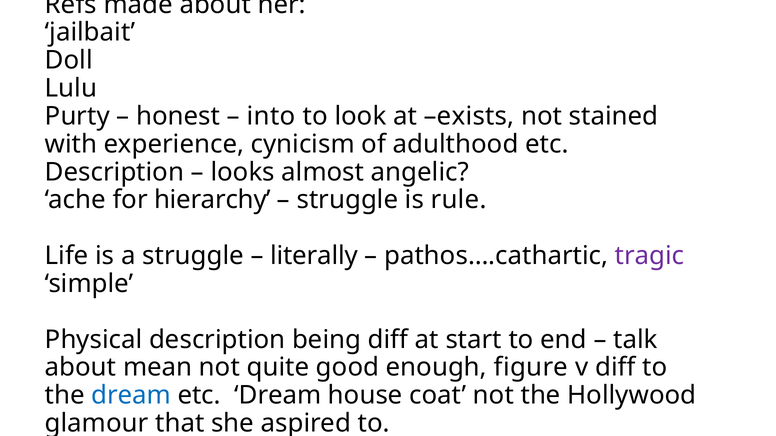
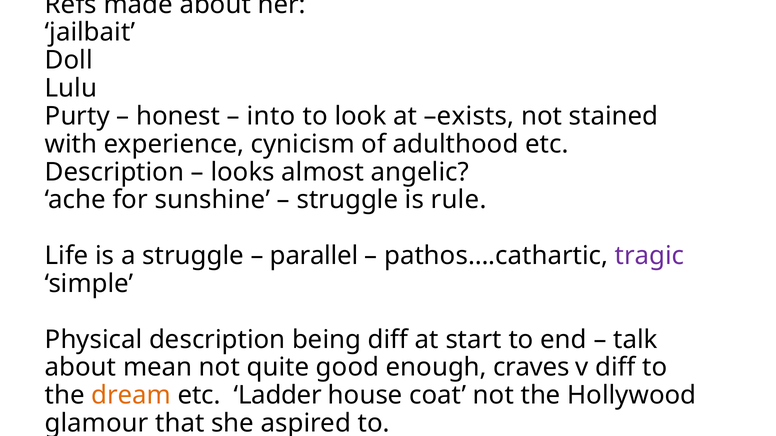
hierarchy: hierarchy -> sunshine
literally: literally -> parallel
figure: figure -> craves
dream at (131, 396) colour: blue -> orange
etc Dream: Dream -> Ladder
